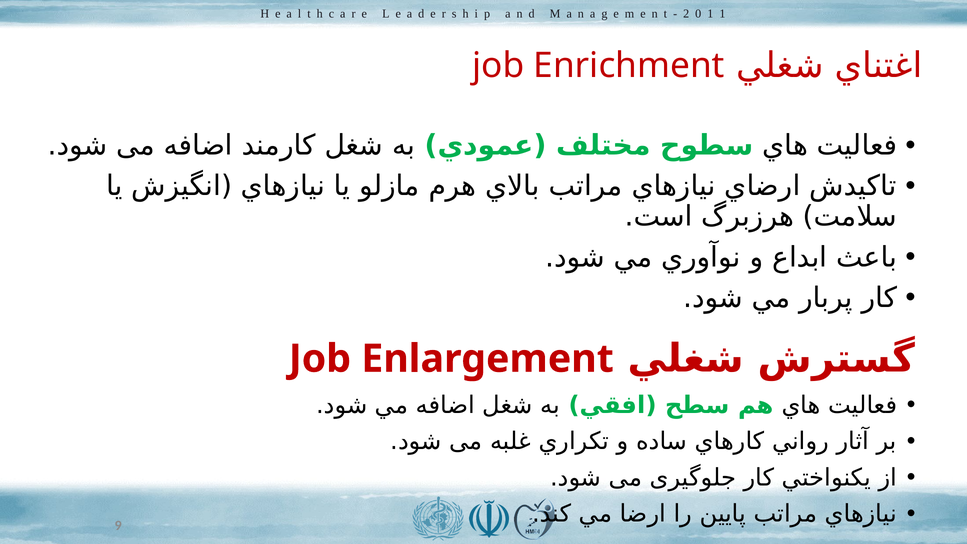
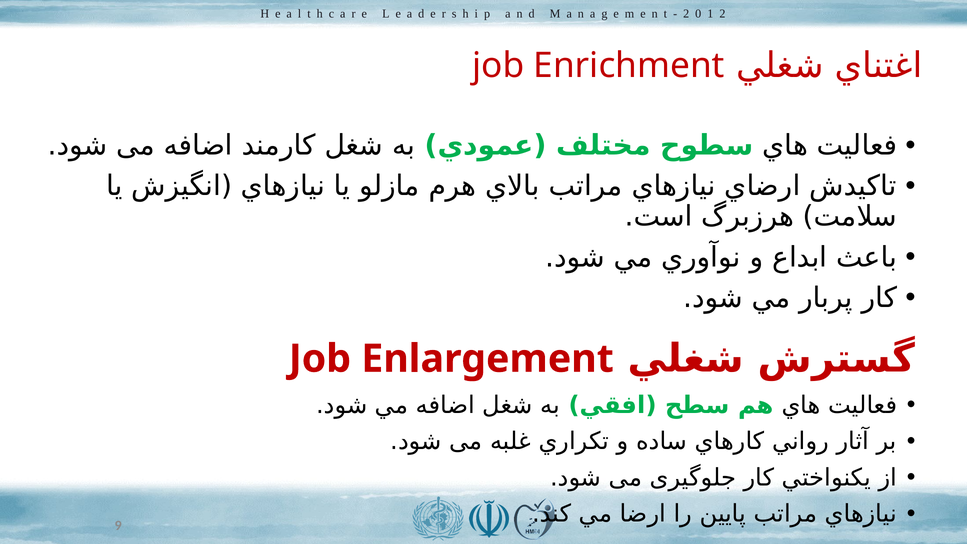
1 at (722, 14): 1 -> 2
